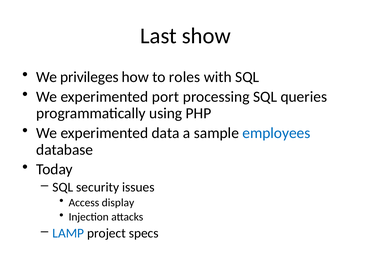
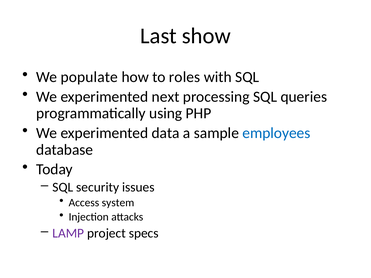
privileges: privileges -> populate
port: port -> next
display: display -> system
LAMP colour: blue -> purple
